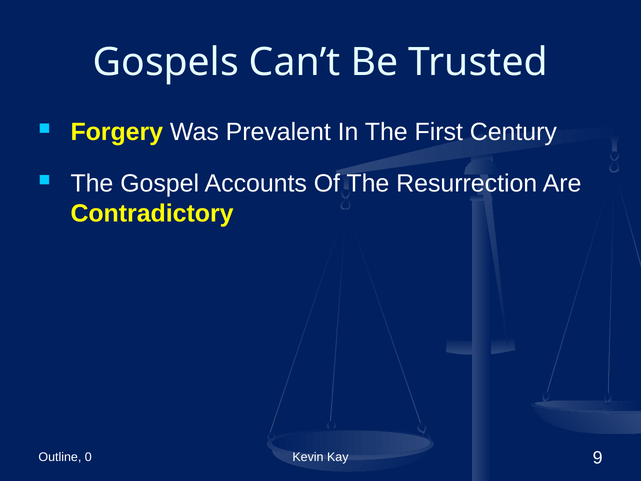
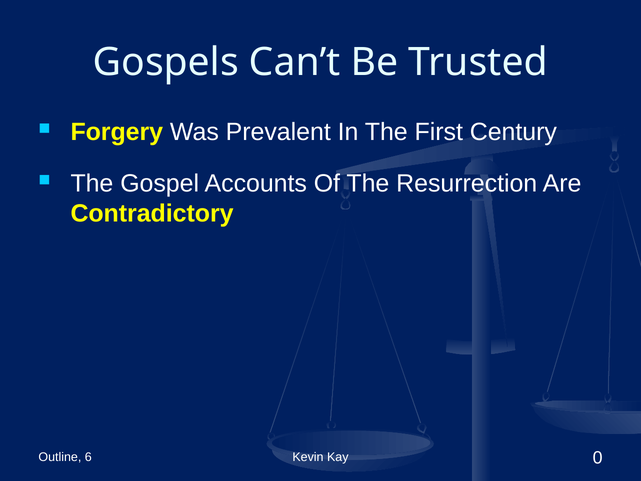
0: 0 -> 6
9: 9 -> 0
